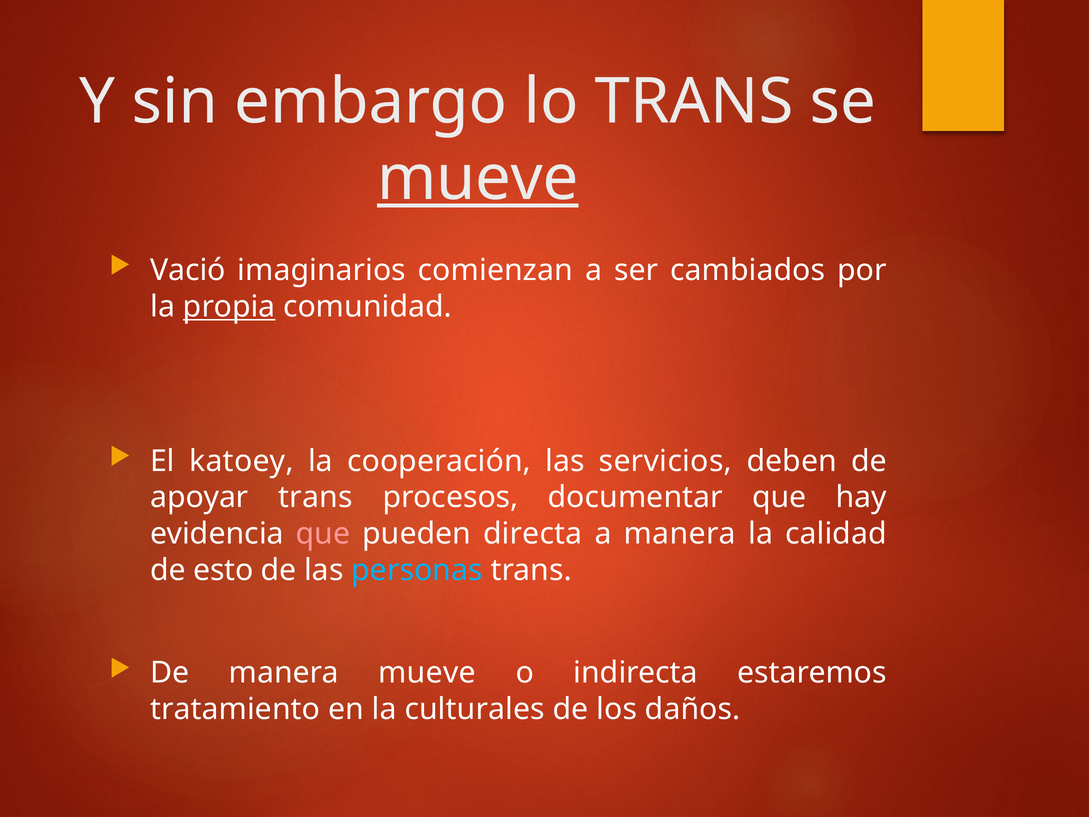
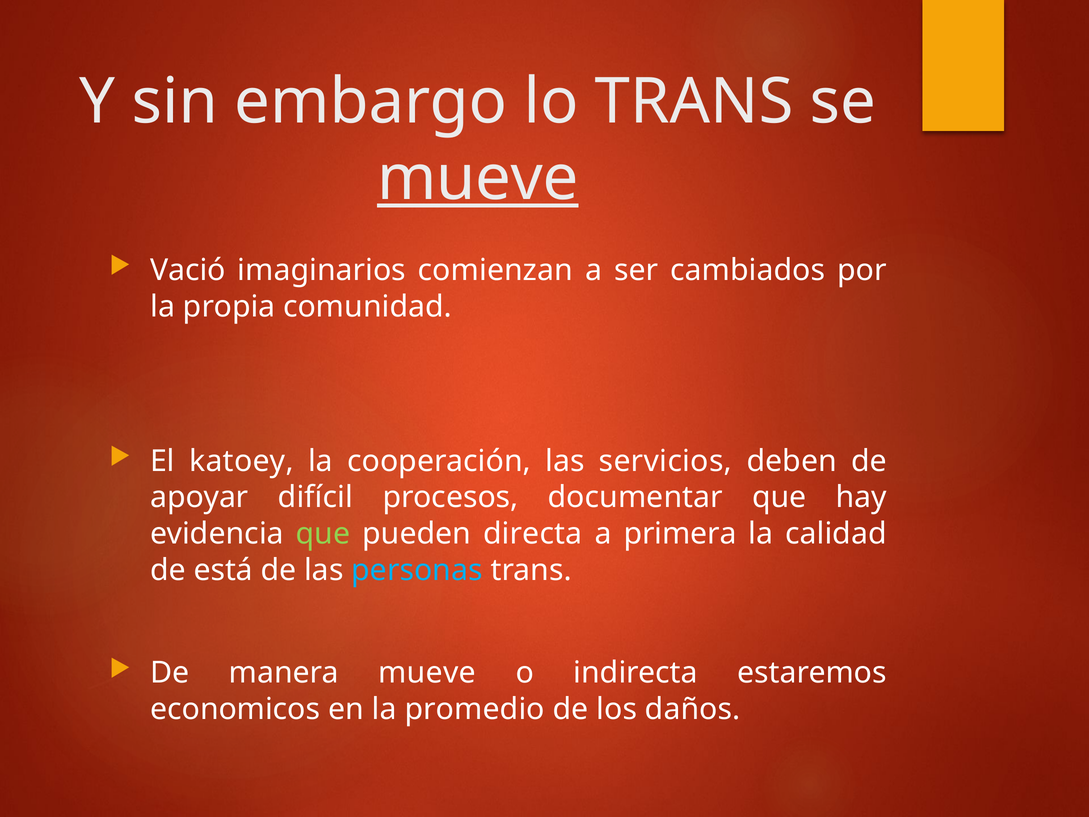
propia underline: present -> none
apoyar trans: trans -> difícil
que at (323, 534) colour: pink -> light green
a manera: manera -> primera
esto: esto -> está
tratamiento: tratamiento -> economicos
culturales: culturales -> promedio
